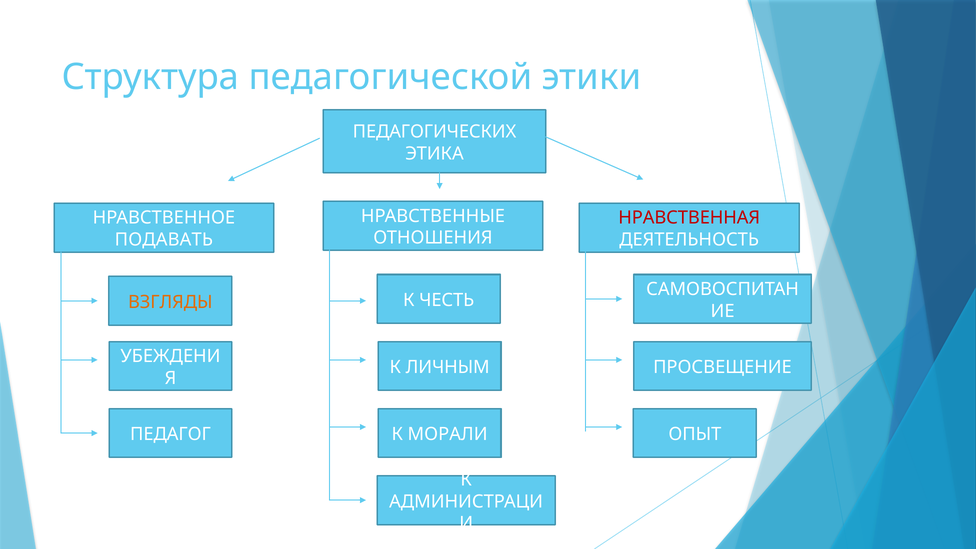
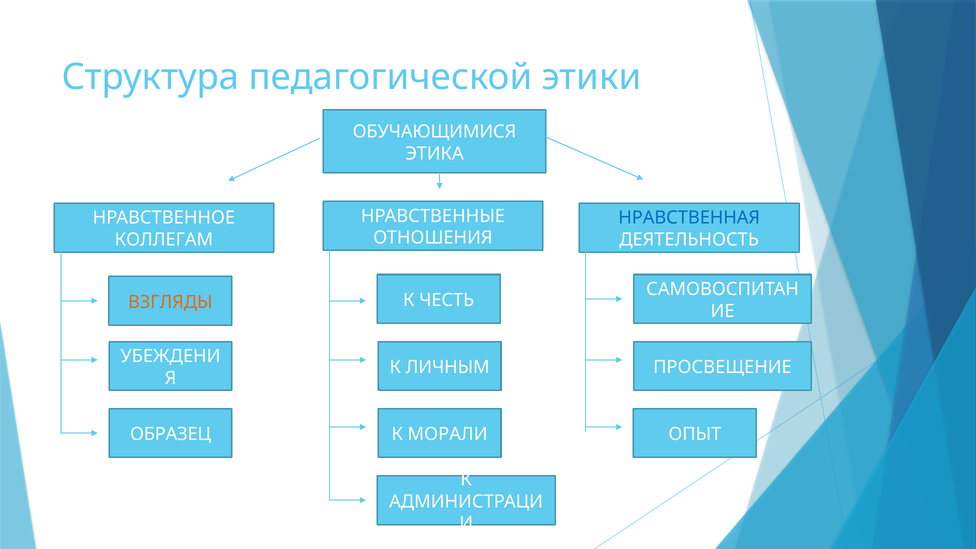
ПЕДАГОГИЧЕСКИХ: ПЕДАГОГИЧЕСКИХ -> ОБУЧАЮЩИМИСЯ
НРАВСТВЕННАЯ colour: red -> blue
ПОДАВАТЬ: ПОДАВАТЬ -> КОЛЛЕГАМ
ПЕДАГОГ: ПЕДАГОГ -> ОБРАЗЕЦ
